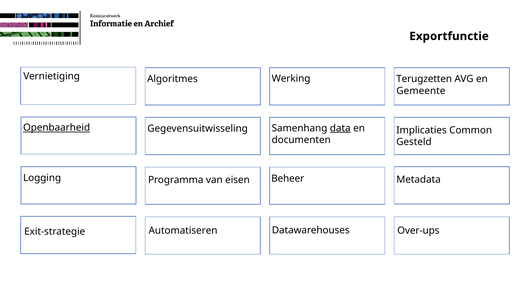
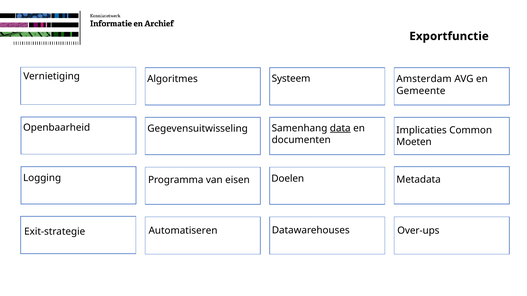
Werking: Werking -> Systeem
Terugzetten: Terugzetten -> Amsterdam
Openbaarheid underline: present -> none
Gesteld: Gesteld -> Moeten
Beheer: Beheer -> Doelen
